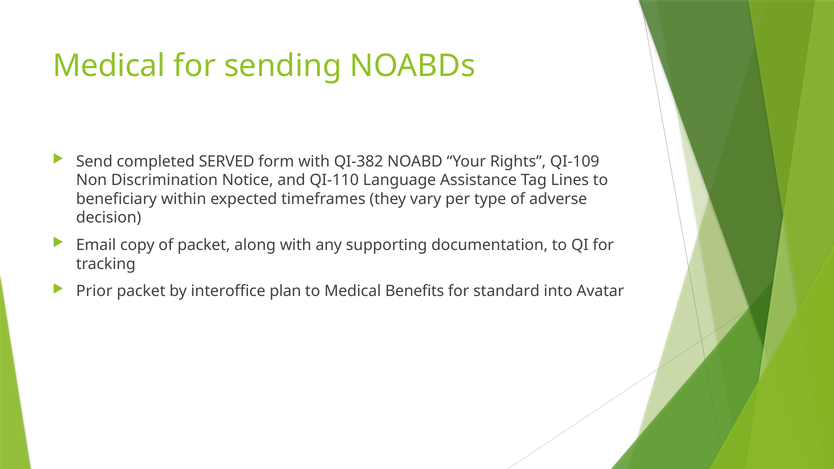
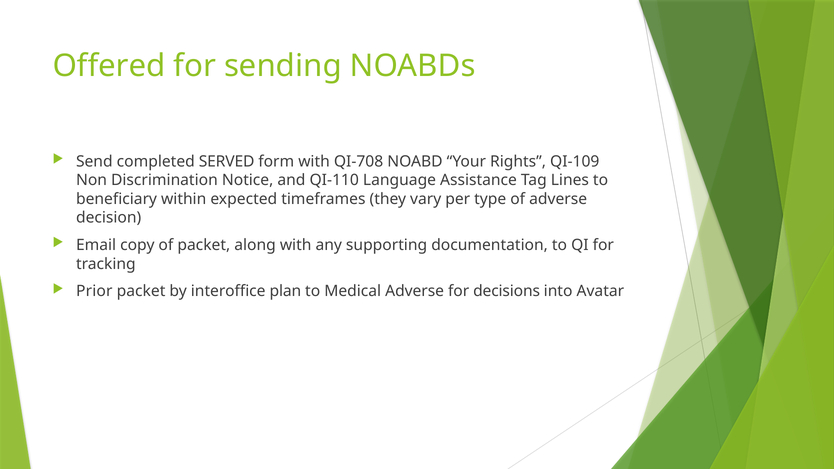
Medical at (109, 66): Medical -> Offered
QI-382: QI-382 -> QI-708
Medical Benefits: Benefits -> Adverse
standard: standard -> decisions
